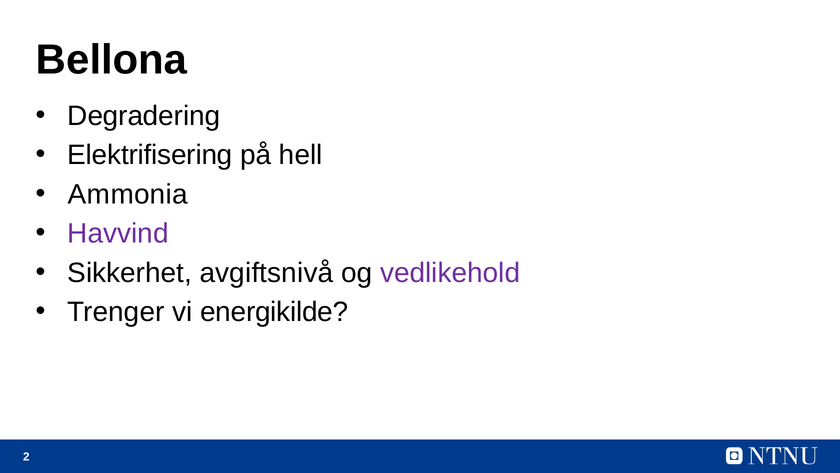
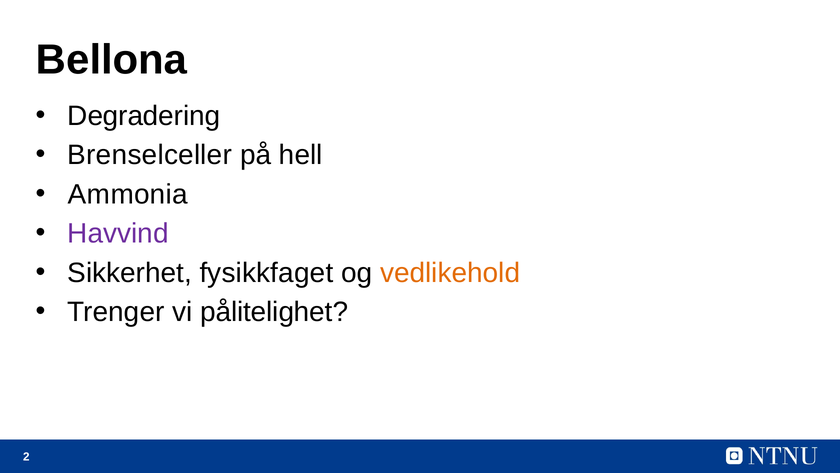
Elektrifisering: Elektrifisering -> Brenselceller
avgiftsnivå: avgiftsnivå -> fysikkfaget
vedlikehold colour: purple -> orange
energikilde: energikilde -> pålitelighet
